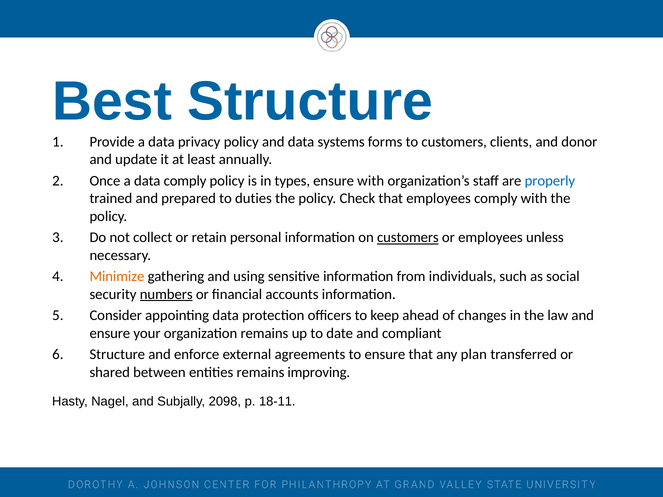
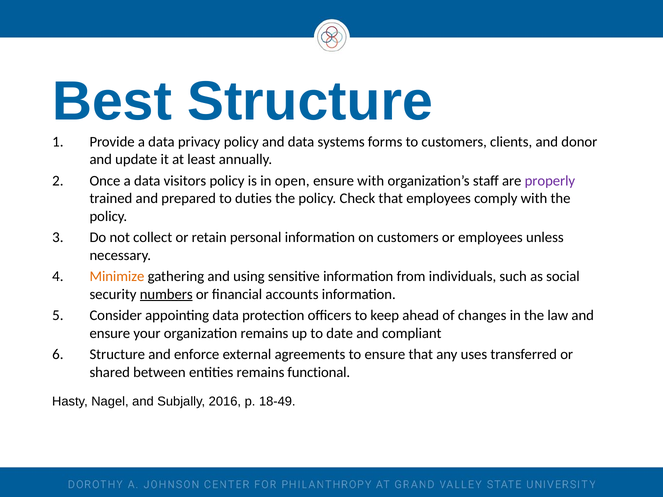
data comply: comply -> visitors
types: types -> open
properly colour: blue -> purple
customers at (408, 238) underline: present -> none
plan: plan -> uses
improving: improving -> functional
2098: 2098 -> 2016
18-11: 18-11 -> 18-49
